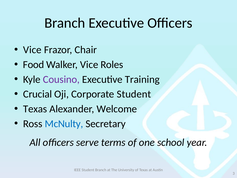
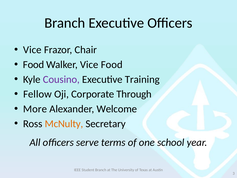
Vice Roles: Roles -> Food
Crucial: Crucial -> Fellow
Corporate Student: Student -> Through
Texas at (35, 109): Texas -> More
McNulty colour: blue -> orange
